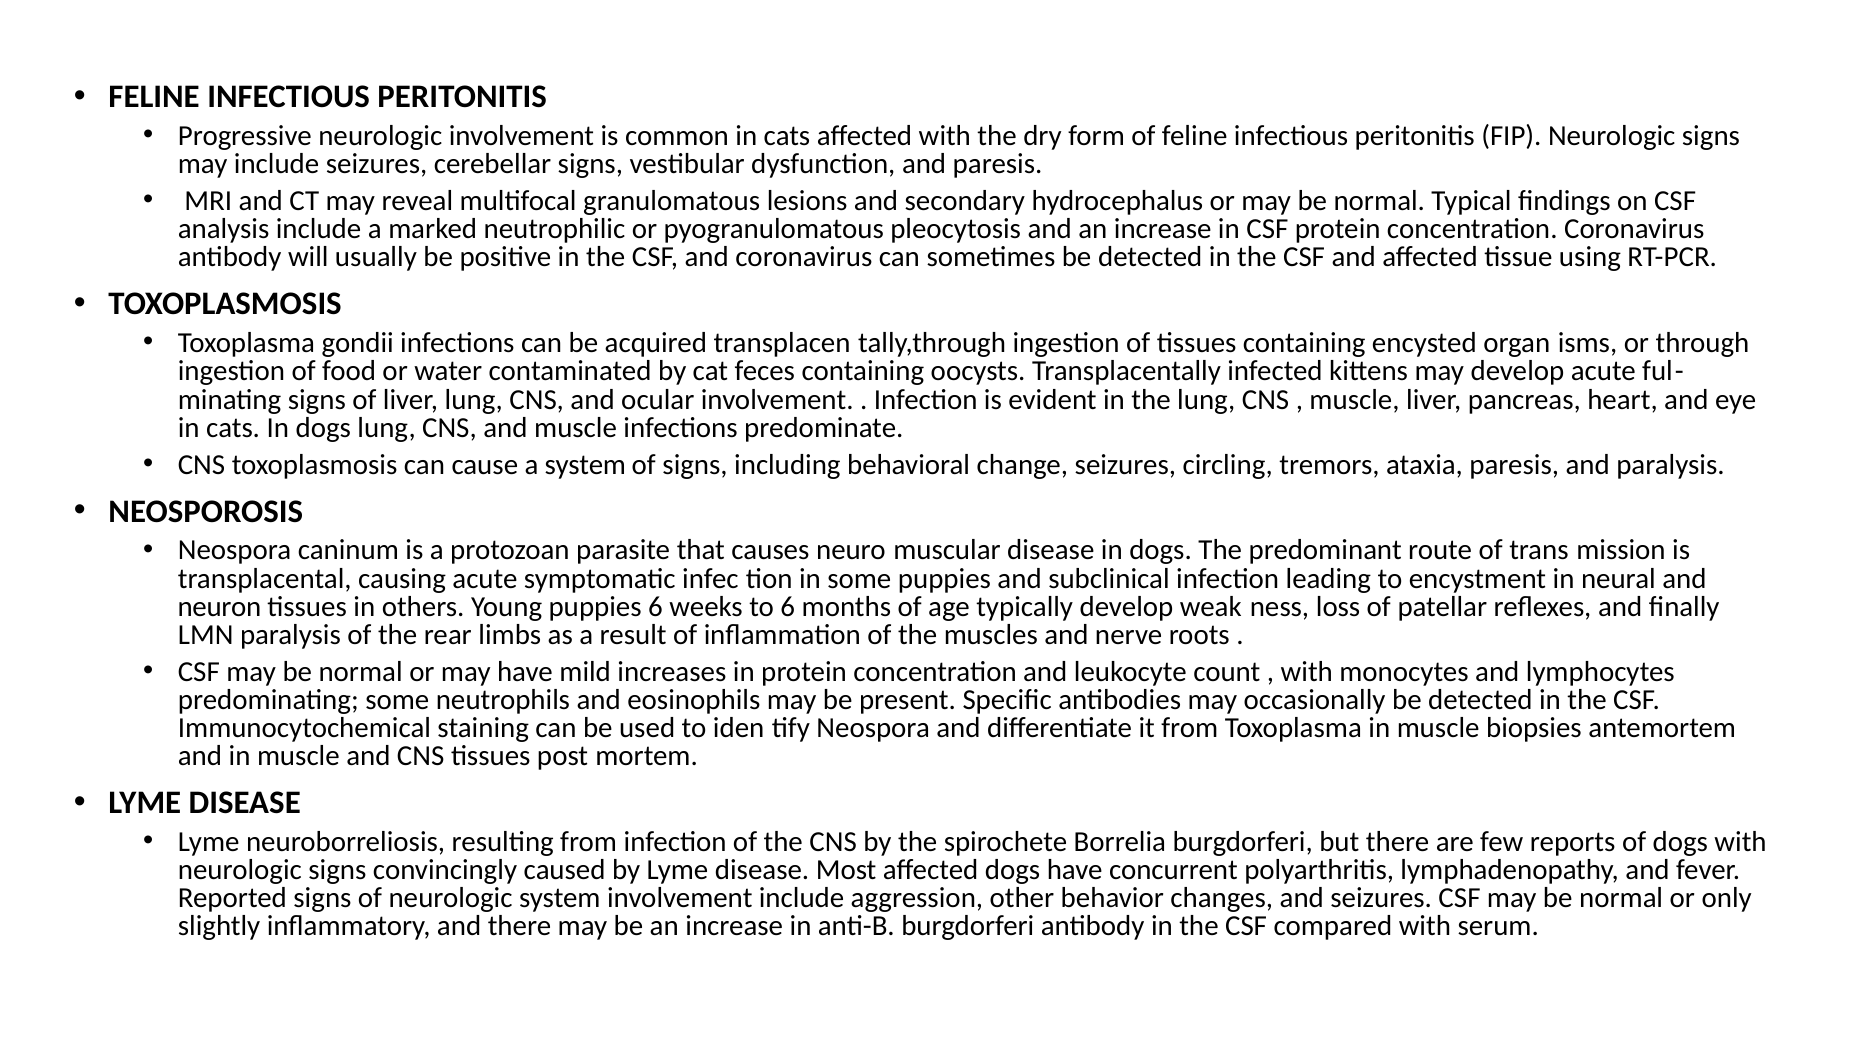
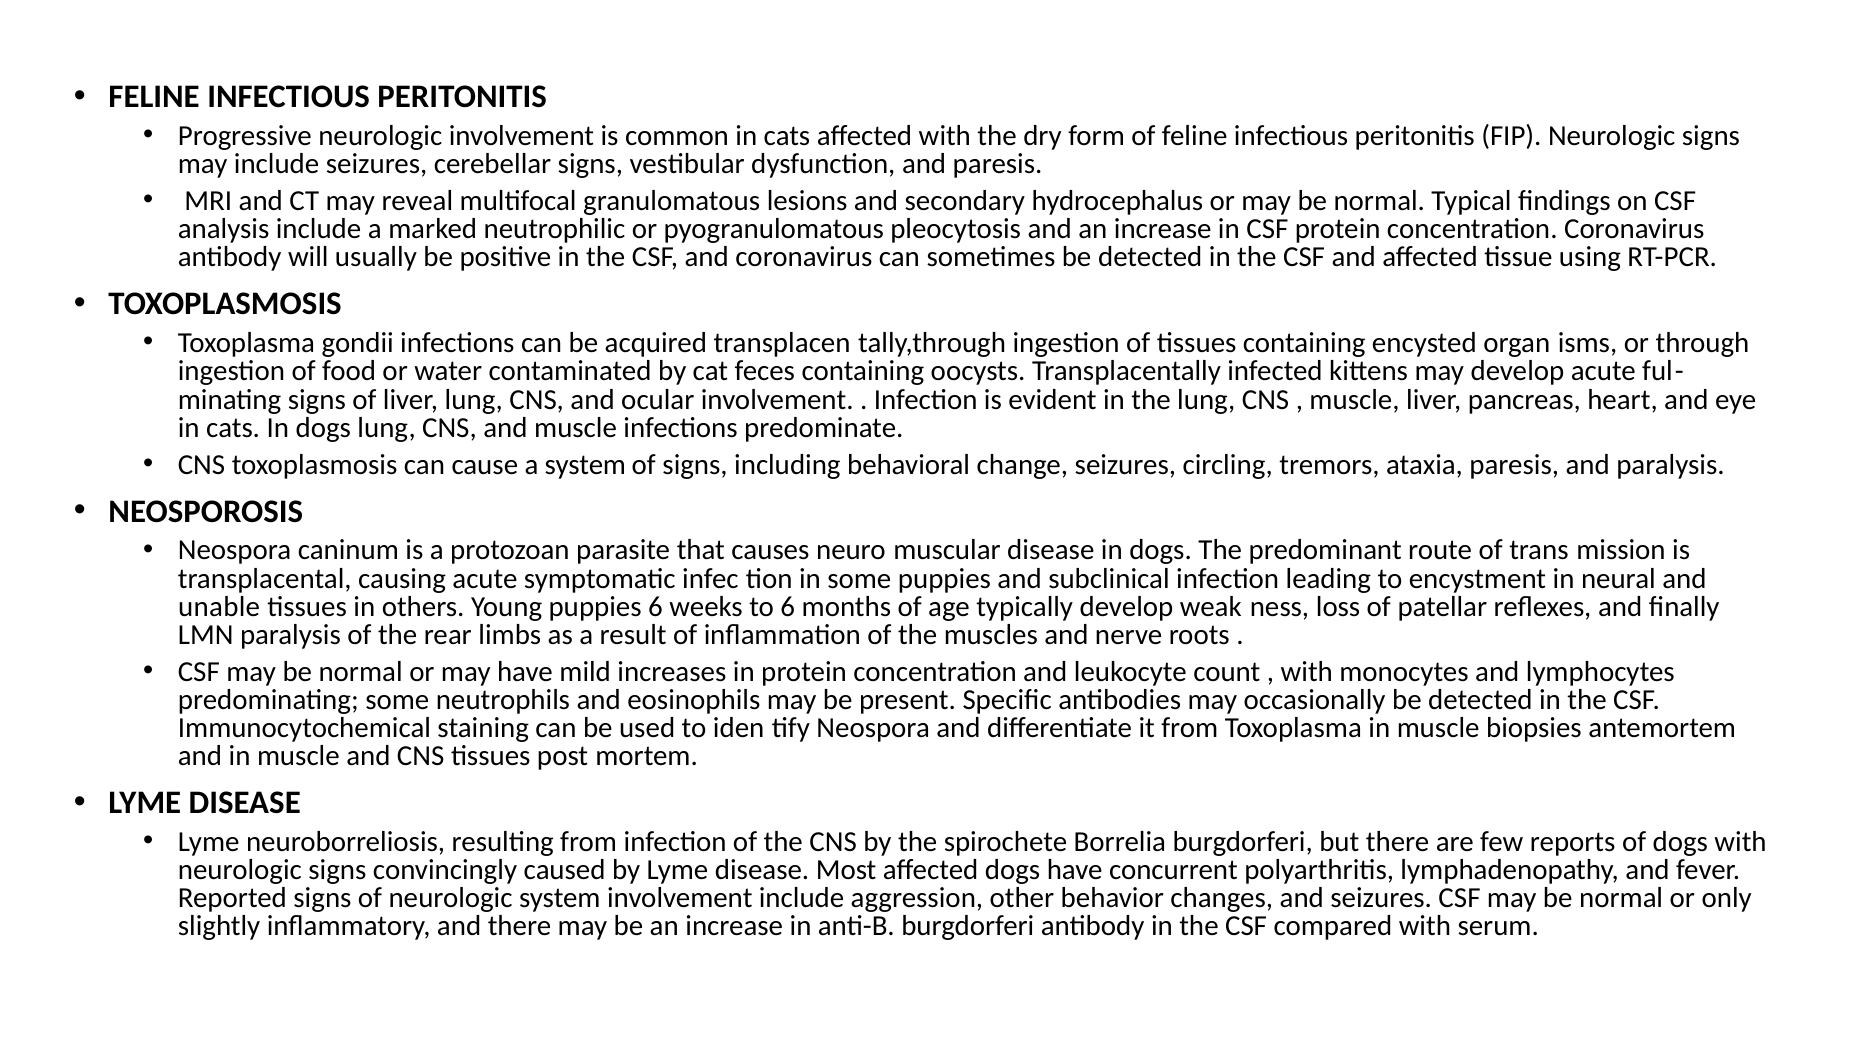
neuron: neuron -> unable
